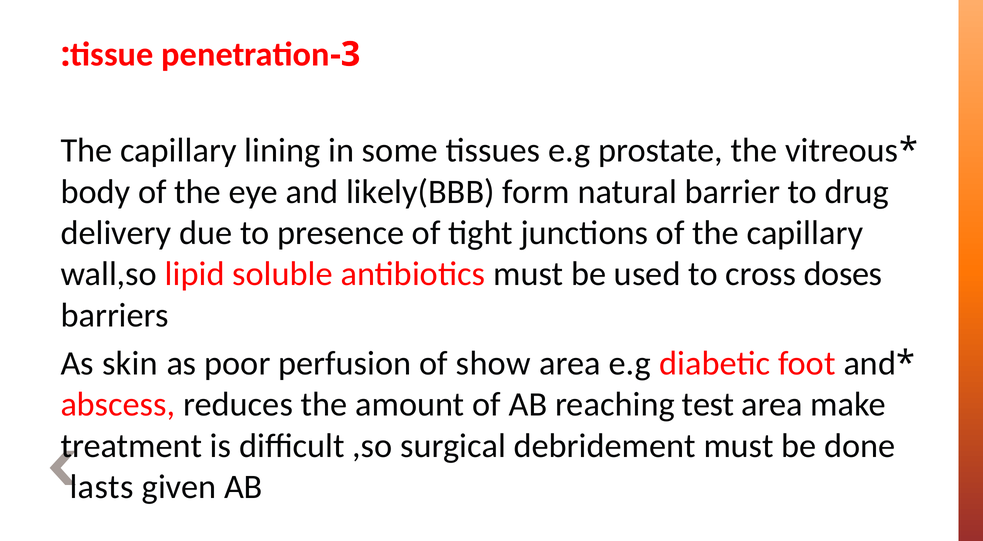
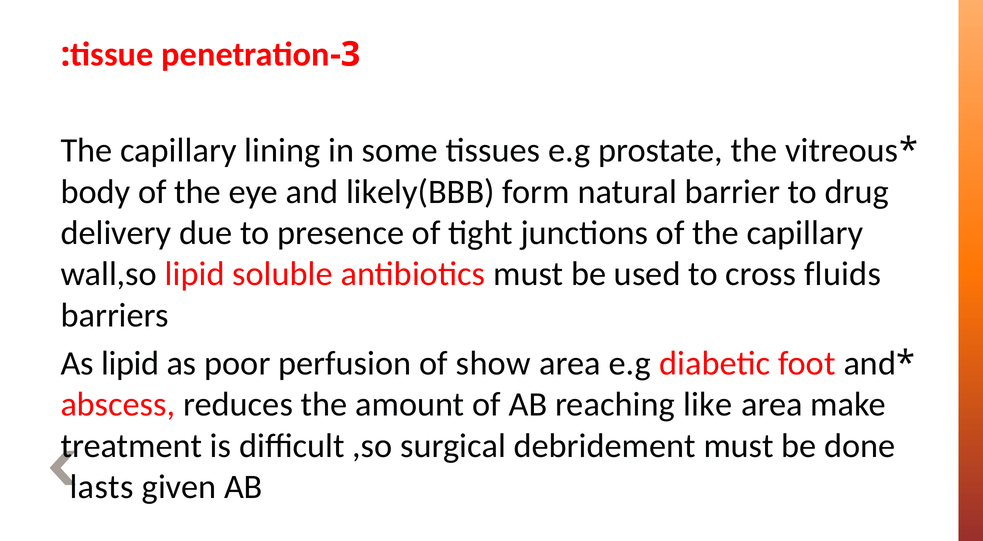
doses: doses -> fluids
As skin: skin -> lipid
test: test -> like
